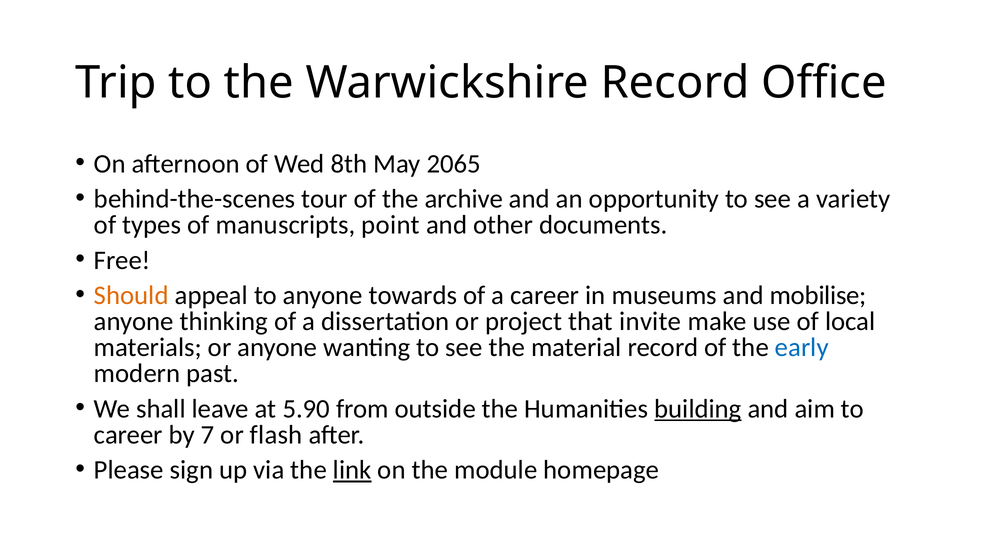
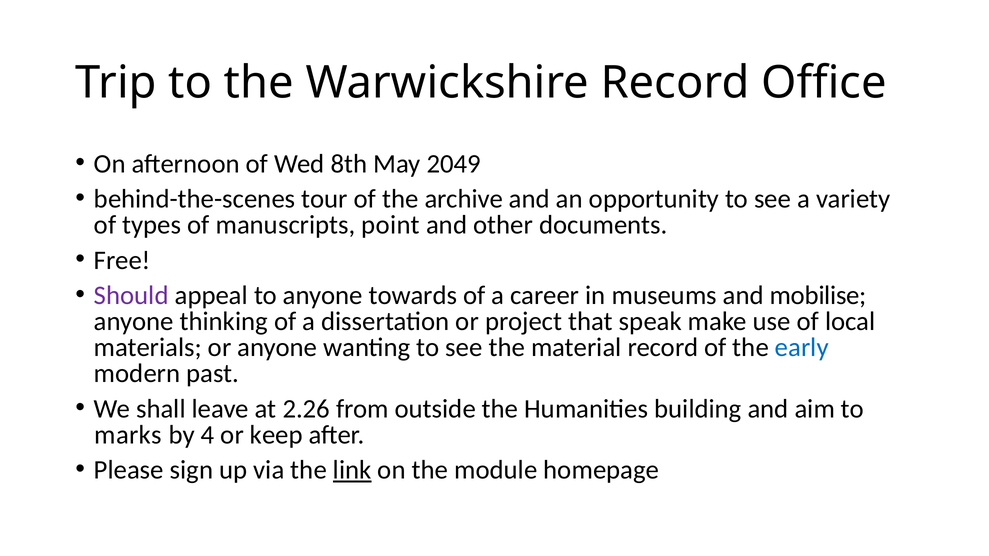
2065: 2065 -> 2049
Should colour: orange -> purple
invite: invite -> speak
5.90: 5.90 -> 2.26
building underline: present -> none
career at (128, 435): career -> marks
7: 7 -> 4
flash: flash -> keep
